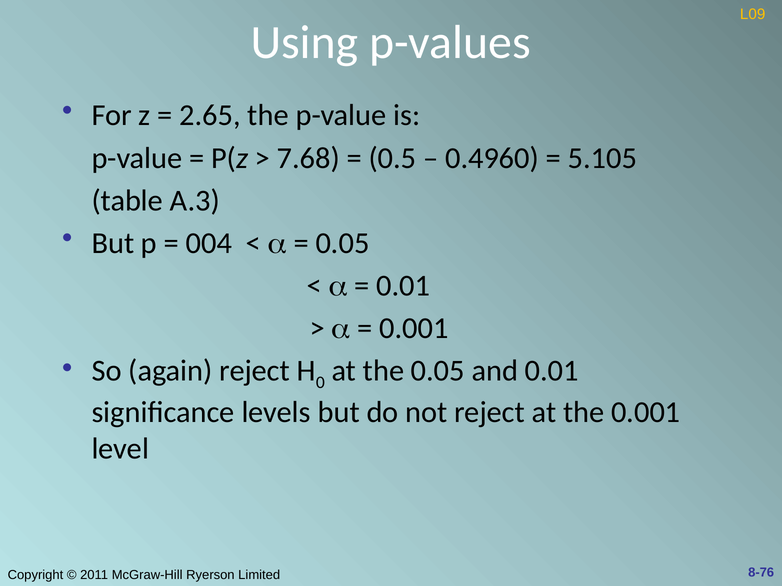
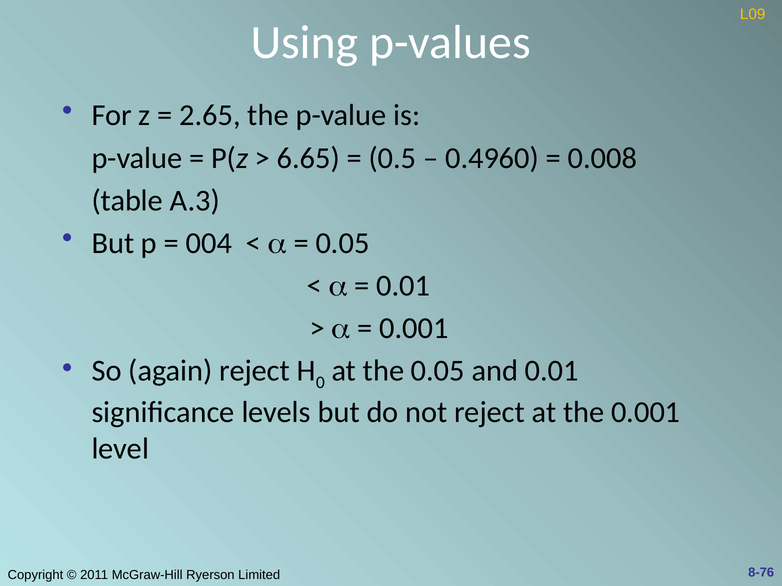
7.68: 7.68 -> 6.65
5.105: 5.105 -> 0.008
